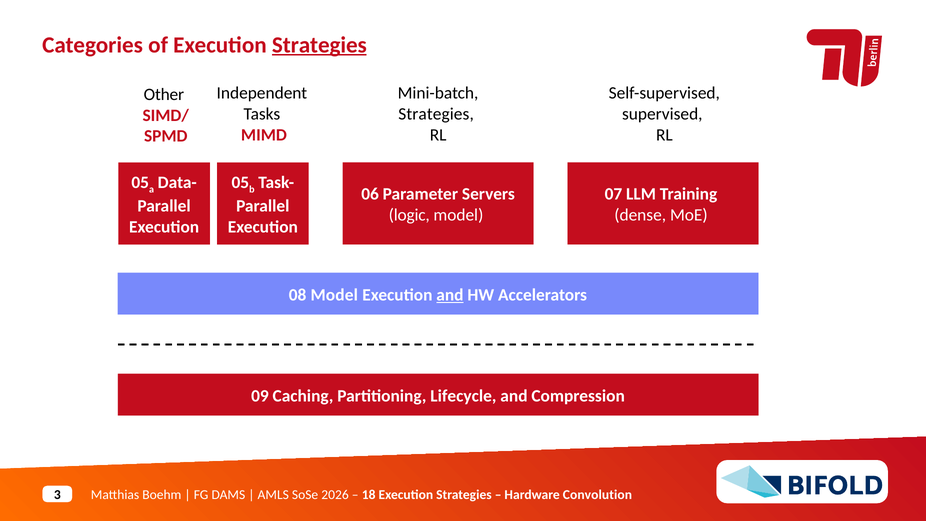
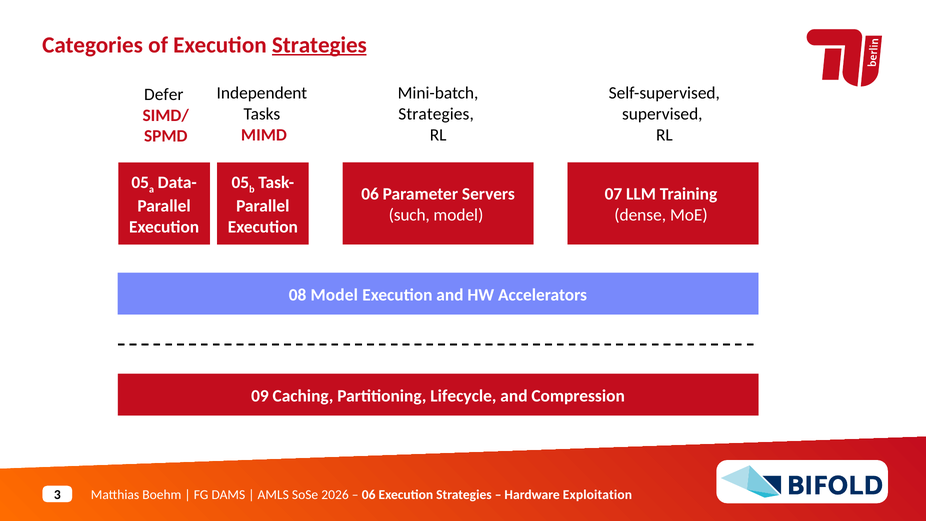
Other: Other -> Defer
logic: logic -> such
and at (450, 295) underline: present -> none
18 at (369, 495): 18 -> 06
Convolution: Convolution -> Exploitation
